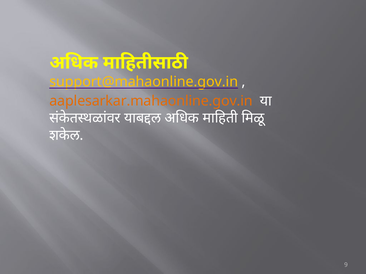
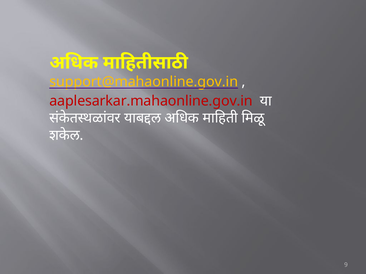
aaplesarkar.mahaonline.gov.in colour: orange -> red
